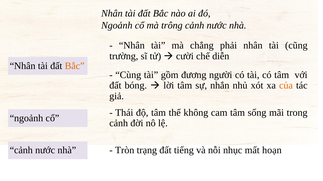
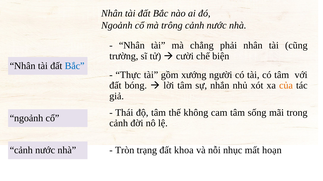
diễn: diễn -> biện
Bắc at (75, 66) colour: orange -> blue
Cùng: Cùng -> Thực
đương: đương -> xướng
tiếng: tiếng -> khoa
